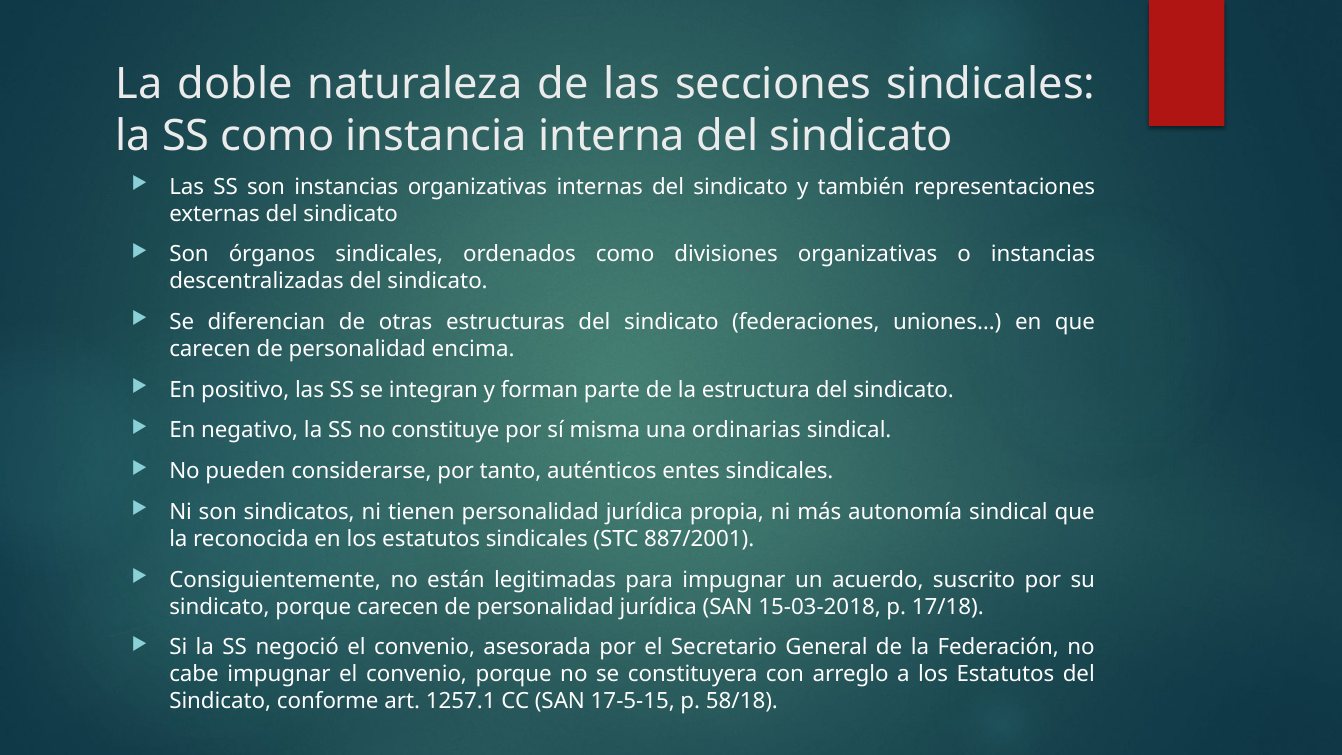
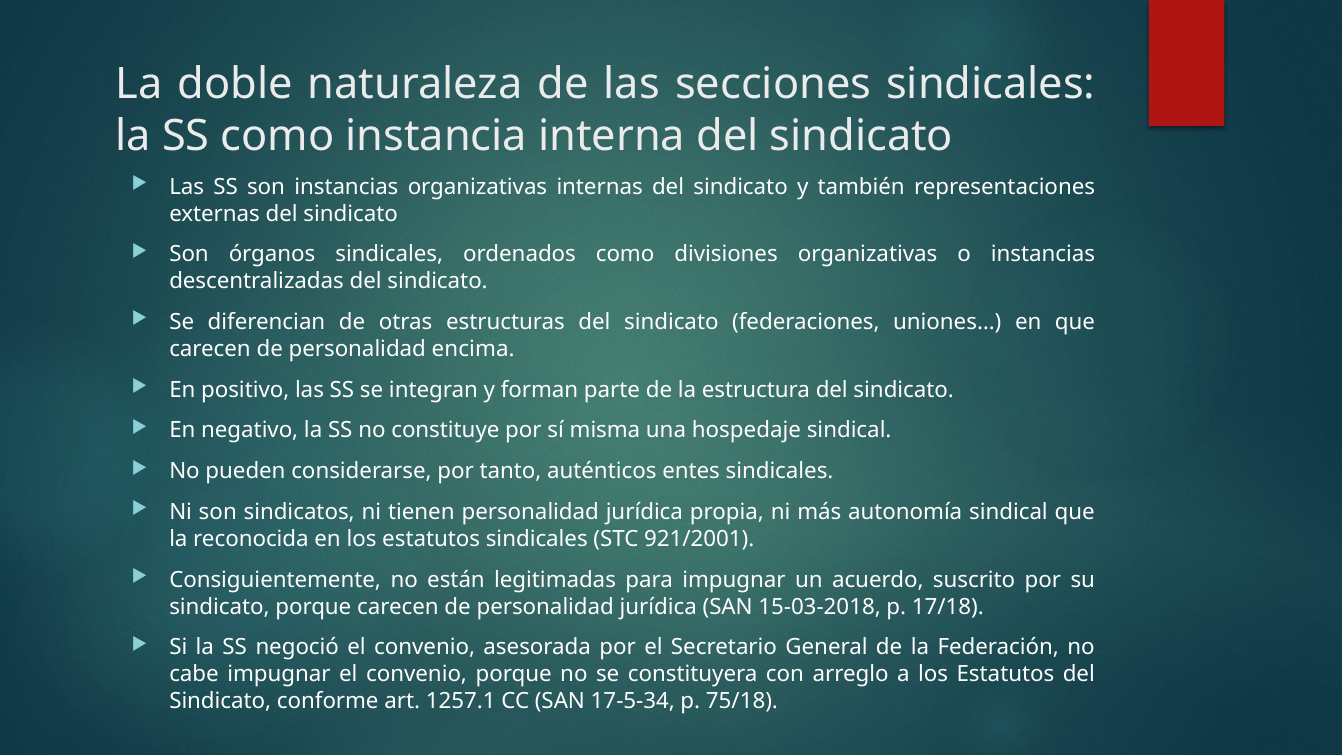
ordinarias: ordinarias -> hospedaje
887/2001: 887/2001 -> 921/2001
17-5-15: 17-5-15 -> 17-5-34
58/18: 58/18 -> 75/18
